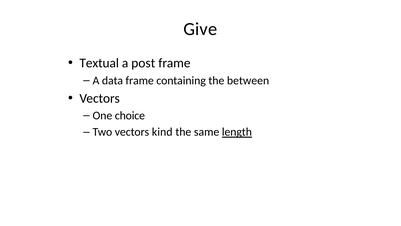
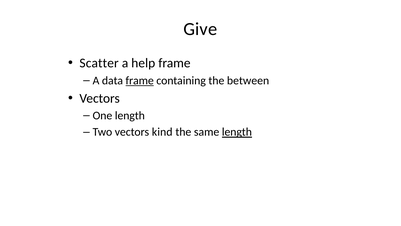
Textual: Textual -> Scatter
post: post -> help
frame at (140, 80) underline: none -> present
One choice: choice -> length
